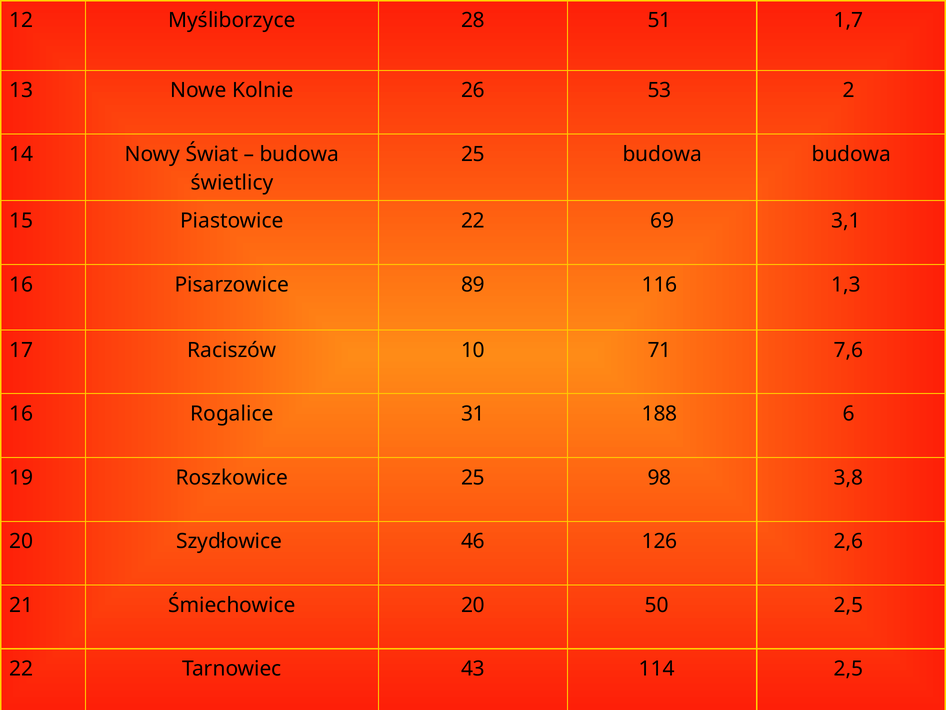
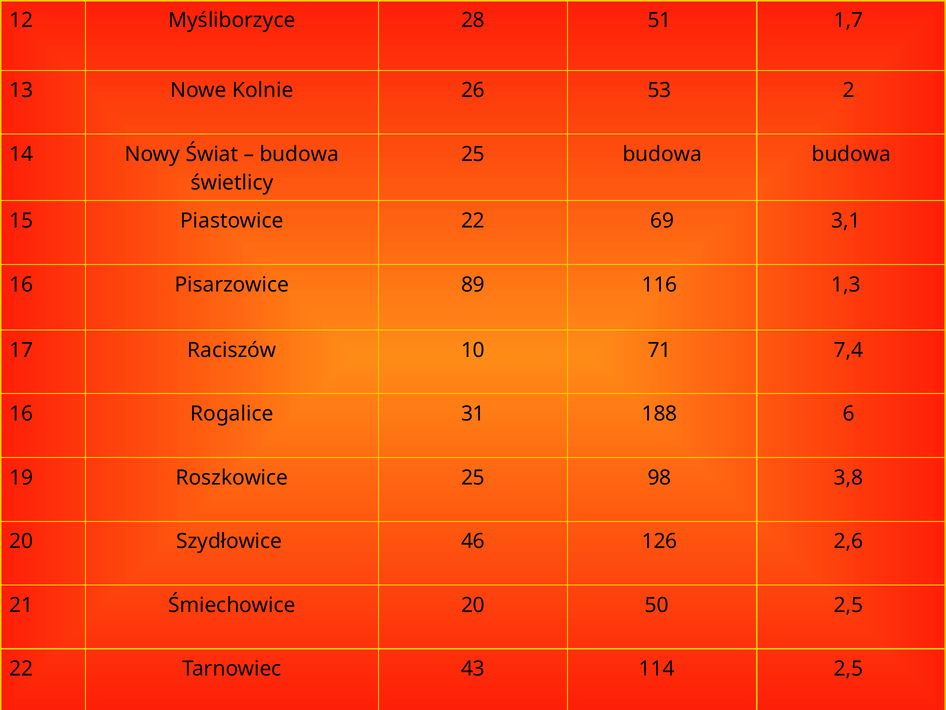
7,6: 7,6 -> 7,4
